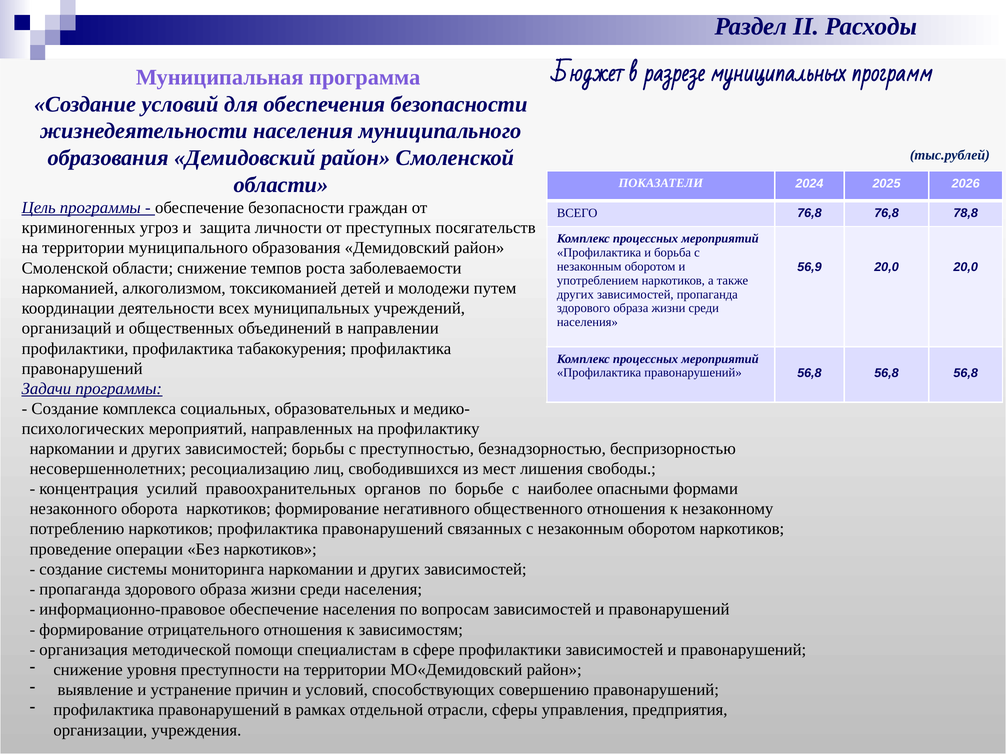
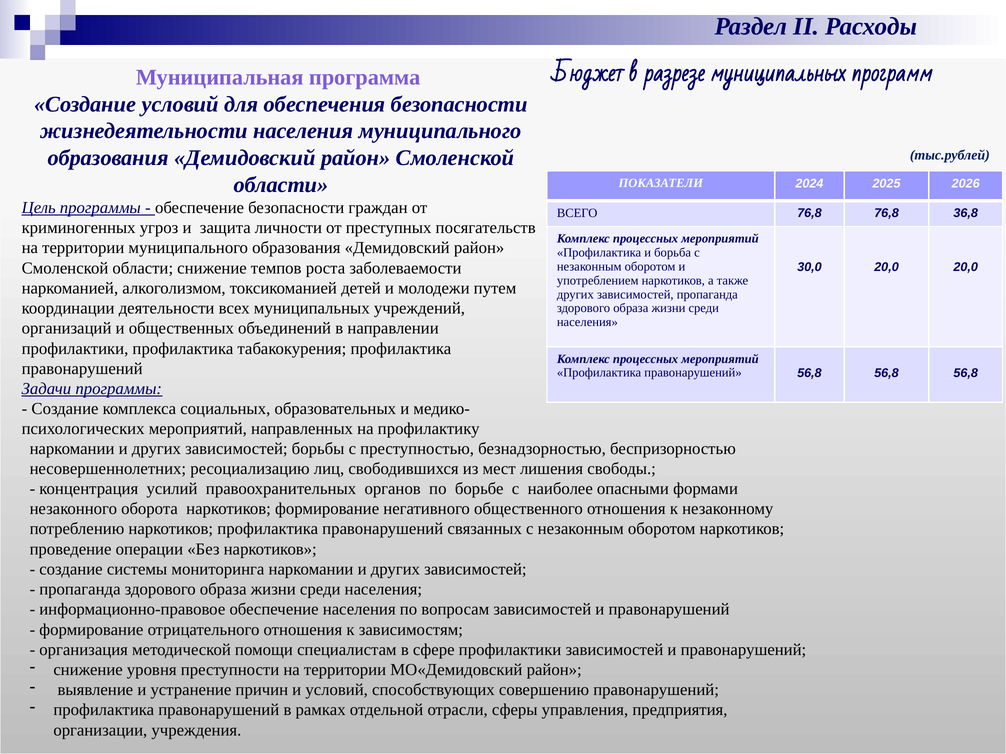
78,8: 78,8 -> 36,8
56,9: 56,9 -> 30,0
